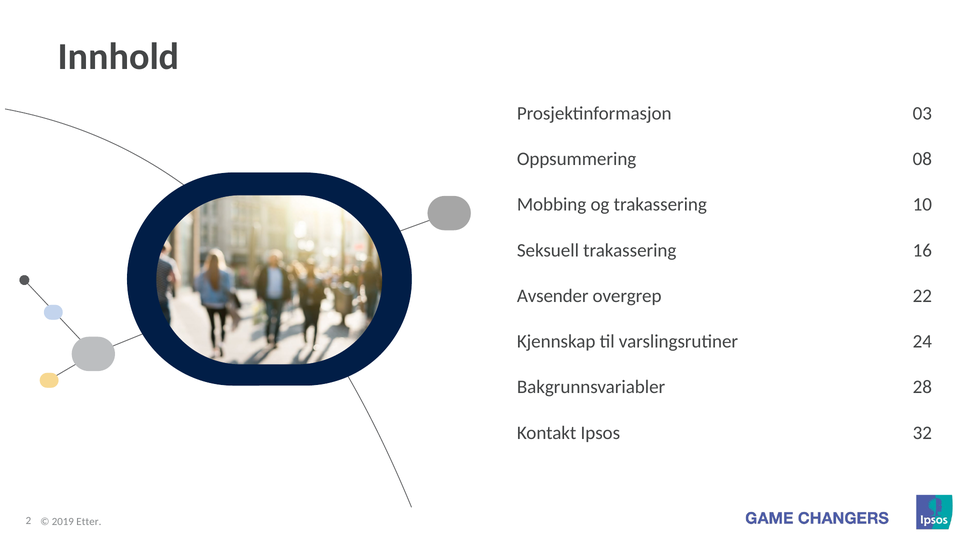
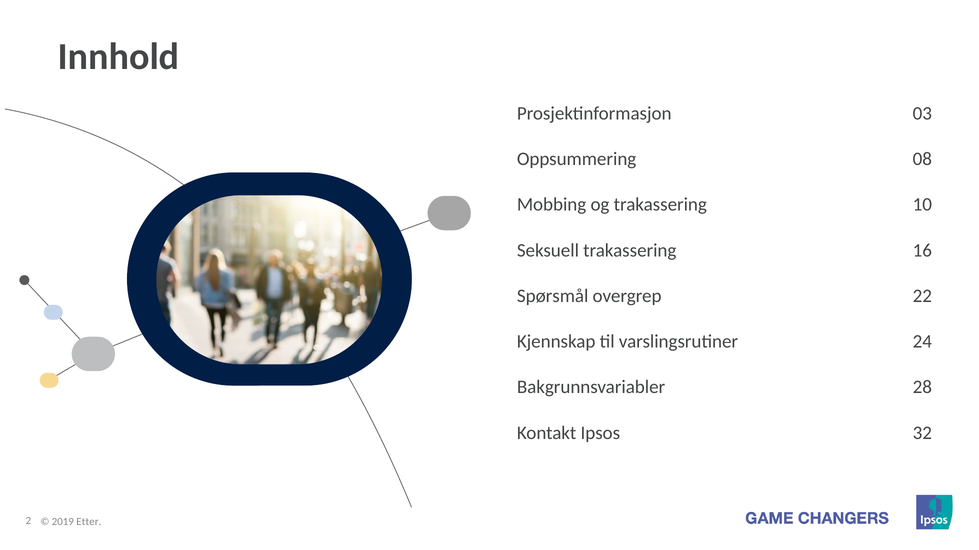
Avsender: Avsender -> Spørsmål
